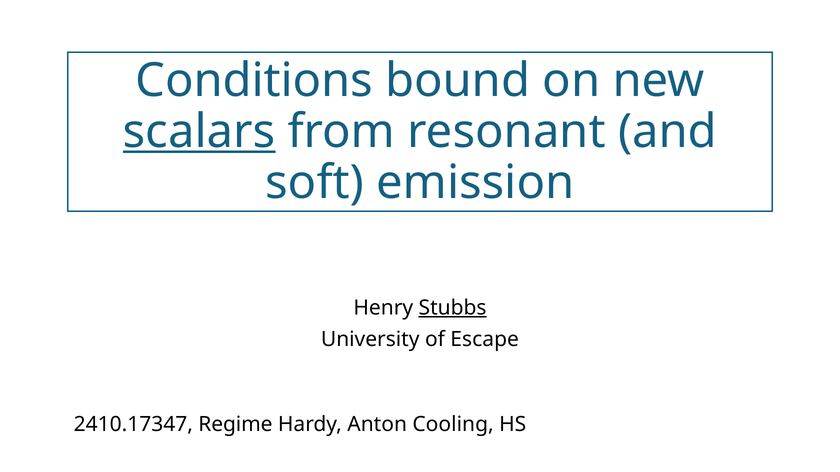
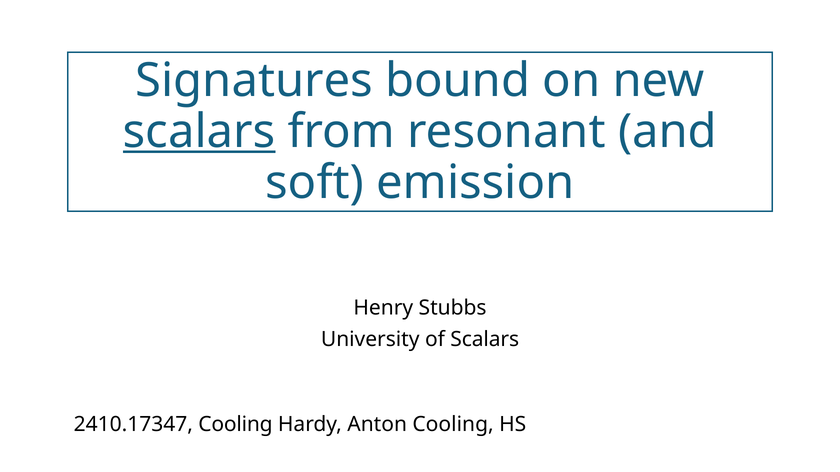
Conditions: Conditions -> Signatures
Stubbs underline: present -> none
of Escape: Escape -> Scalars
2410.17347 Regime: Regime -> Cooling
